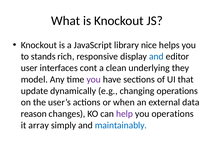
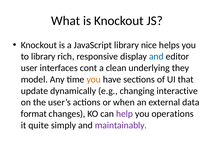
to stands: stands -> library
you at (94, 79) colour: purple -> orange
changing operations: operations -> interactive
reason: reason -> format
array: array -> quite
maintainably colour: blue -> purple
